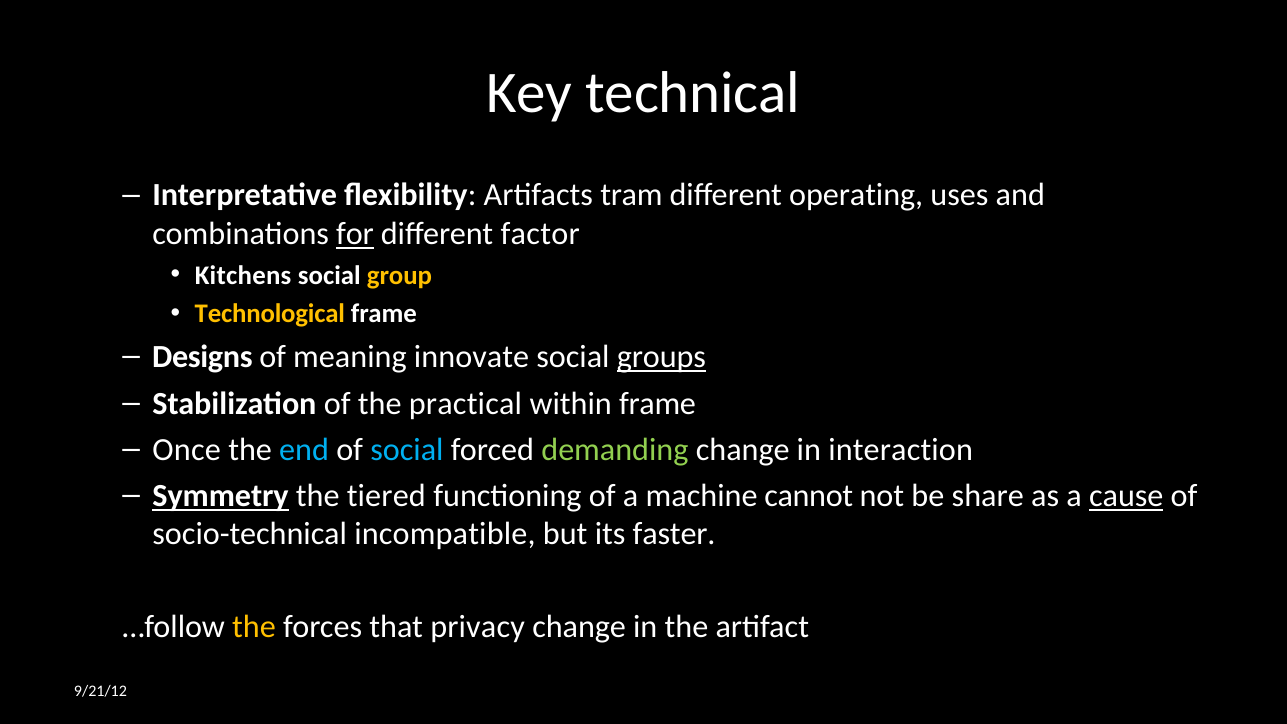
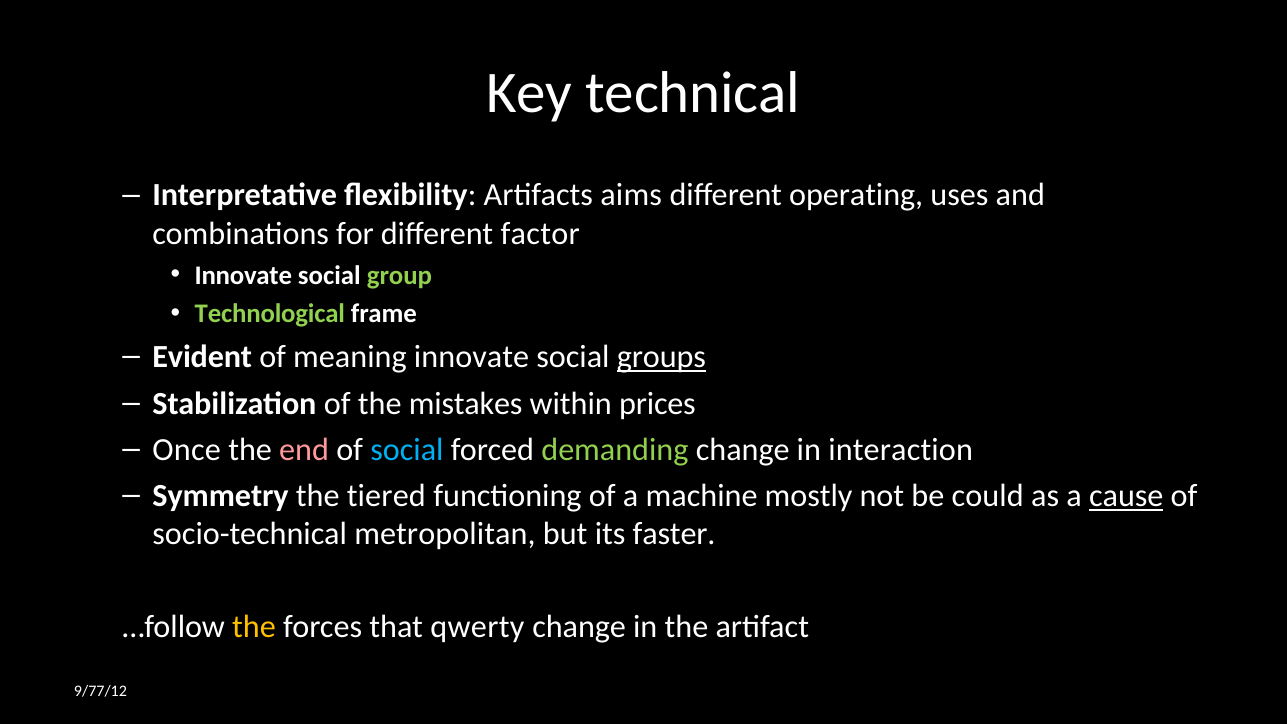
tram: tram -> aims
for underline: present -> none
Kitchens at (243, 275): Kitchens -> Innovate
group colour: yellow -> light green
Technological colour: yellow -> light green
Designs: Designs -> Evident
practical: practical -> mistakes
within frame: frame -> prices
end colour: light blue -> pink
Symmetry underline: present -> none
cannot: cannot -> mostly
share: share -> could
incompatible: incompatible -> metropolitan
privacy: privacy -> qwerty
9/21/12: 9/21/12 -> 9/77/12
